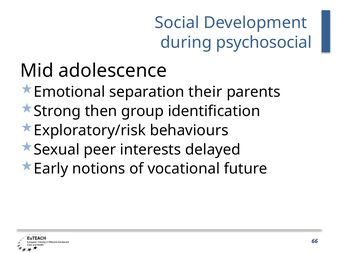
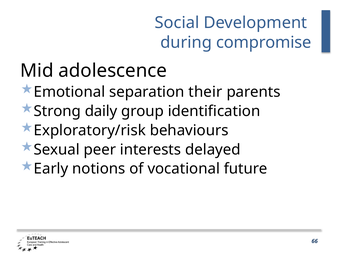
psychosocial: psychosocial -> compromise
then: then -> daily
